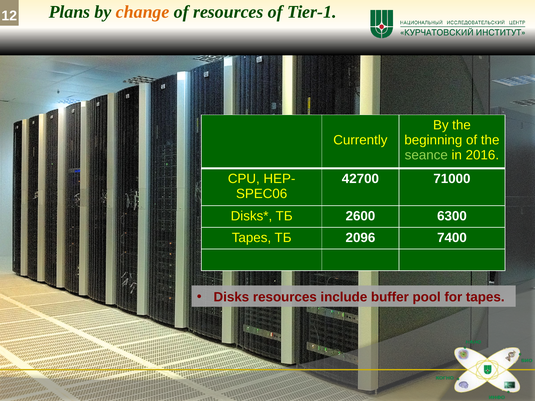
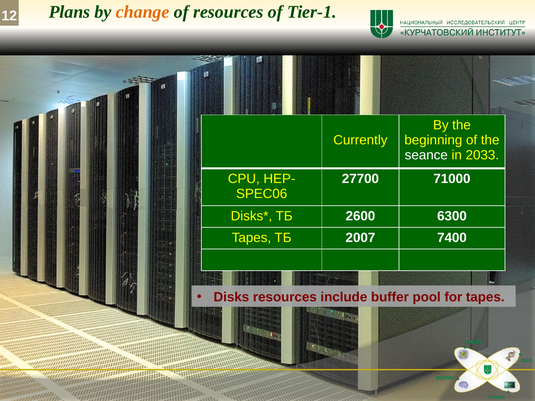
seance colour: light green -> white
2016: 2016 -> 2033
42700: 42700 -> 27700
2096: 2096 -> 2007
